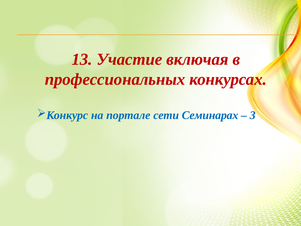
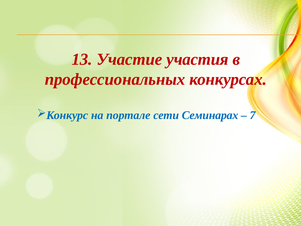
включая: включая -> участия
3: 3 -> 7
